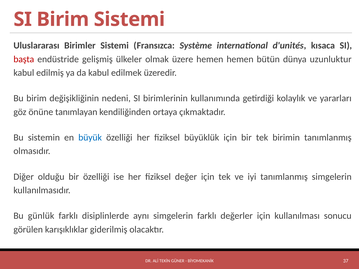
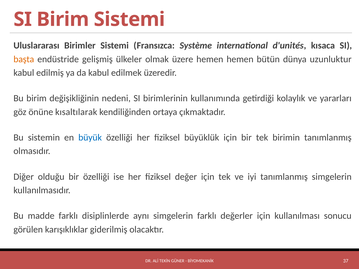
başta colour: red -> orange
tanımlayan: tanımlayan -> kısaltılarak
günlük: günlük -> madde
